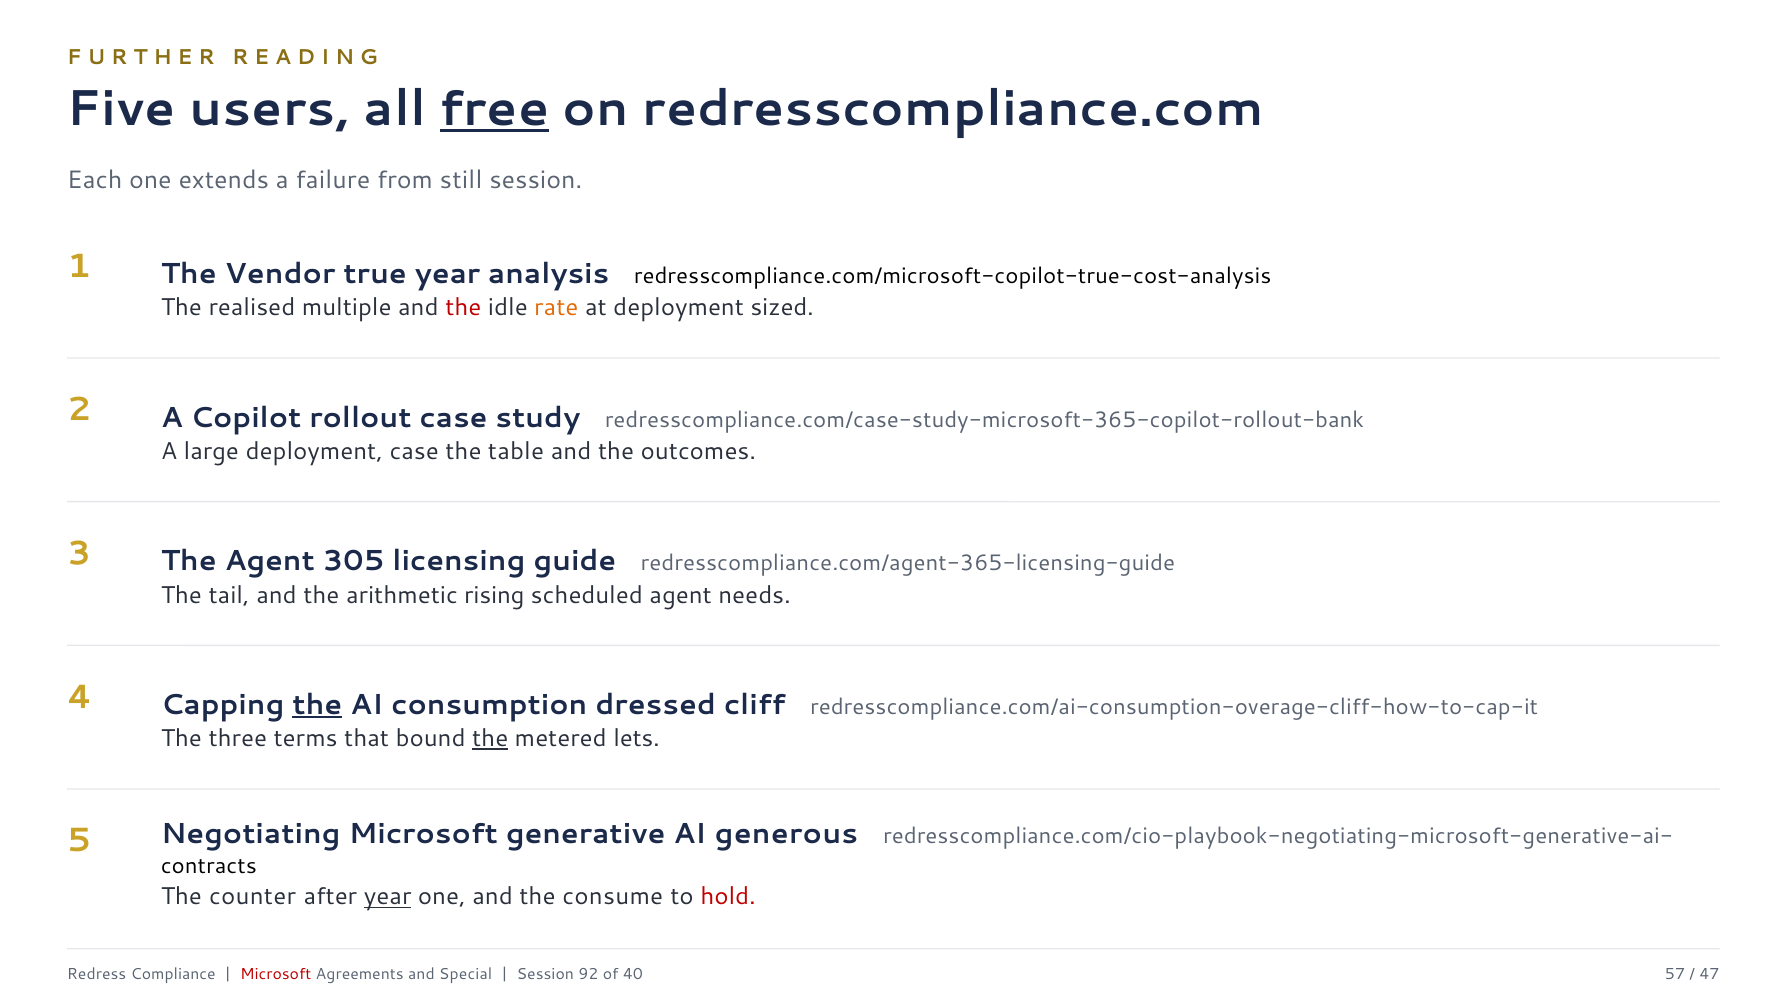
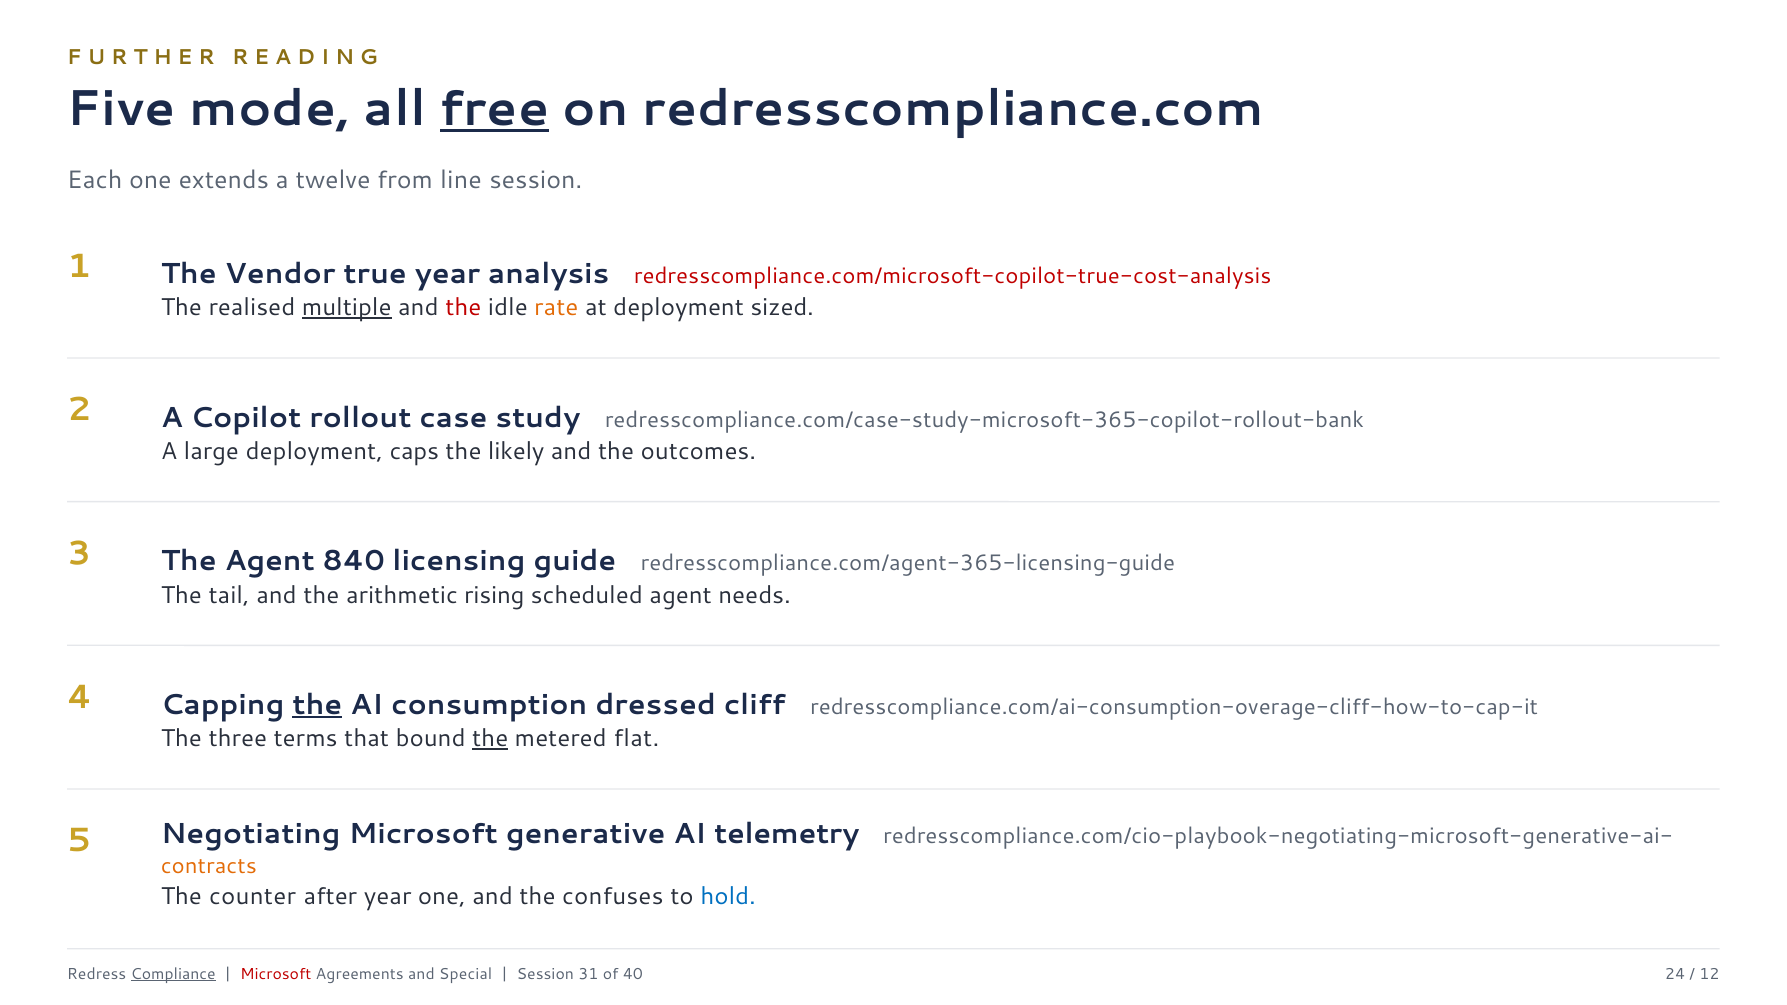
users: users -> mode
failure: failure -> twelve
still: still -> line
redresscompliance.com/microsoft-copilot-true-cost-analysis colour: black -> red
multiple underline: none -> present
deployment case: case -> caps
table: table -> likely
305: 305 -> 840
lets: lets -> flat
generous: generous -> telemetry
contracts colour: black -> orange
year at (388, 897) underline: present -> none
consume: consume -> confuses
hold colour: red -> blue
Compliance underline: none -> present
92: 92 -> 31
57: 57 -> 24
47: 47 -> 12
